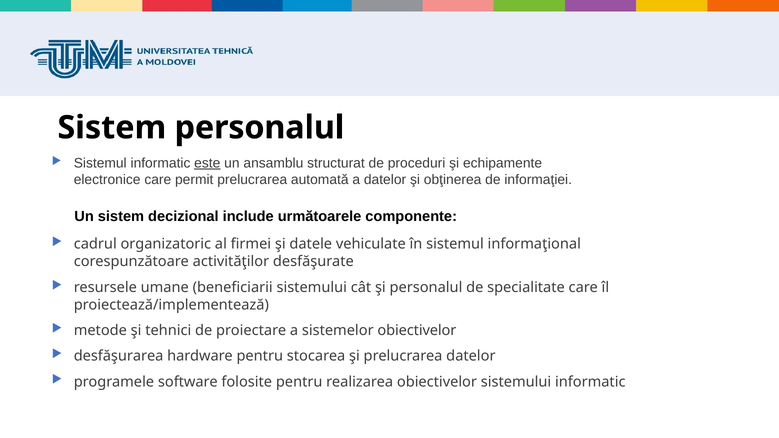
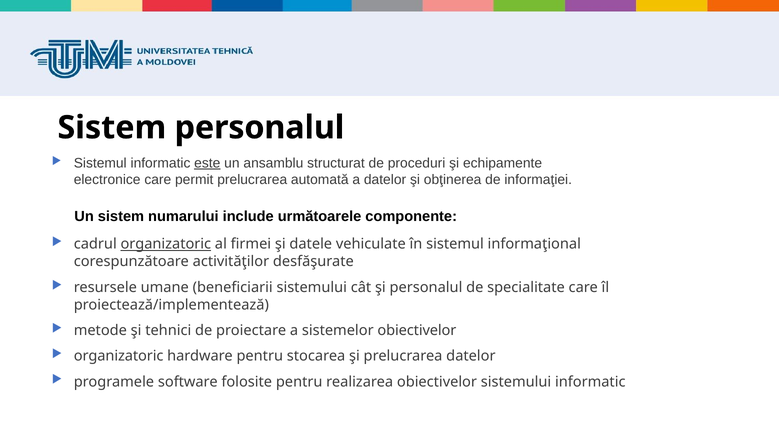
decizional: decizional -> numarului
organizatoric at (166, 244) underline: none -> present
desfăşurarea at (119, 356): desfăşurarea -> organizatoric
